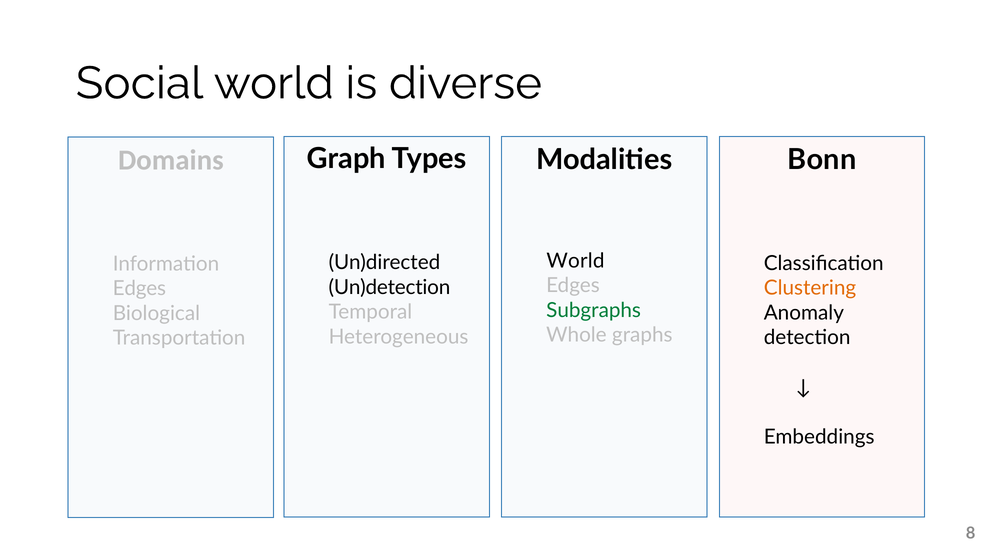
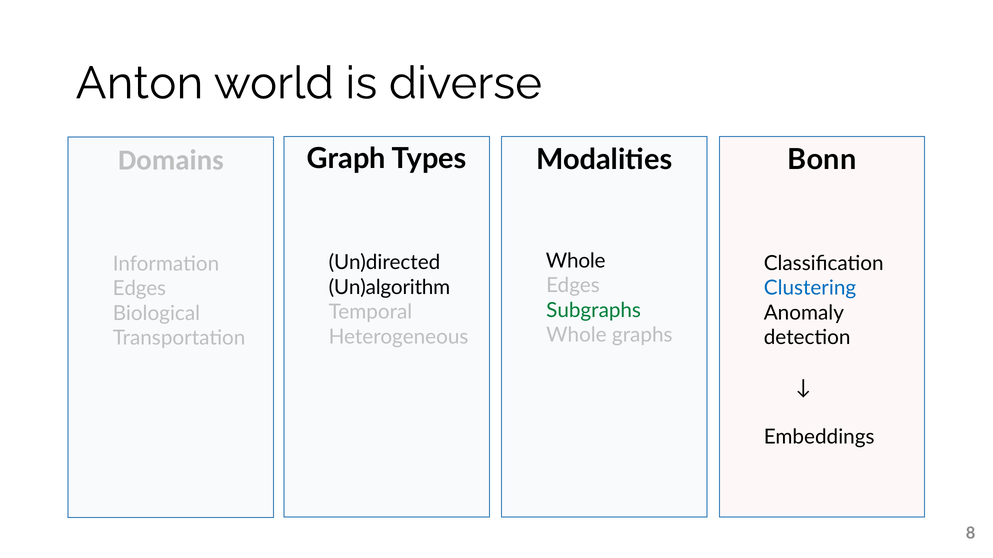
Social: Social -> Anton
World at (575, 261): World -> Whole
Un)detection: Un)detection -> Un)algorithm
Clustering colour: orange -> blue
